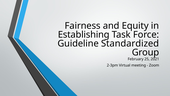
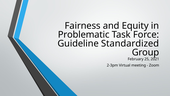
Establishing: Establishing -> Problematic
